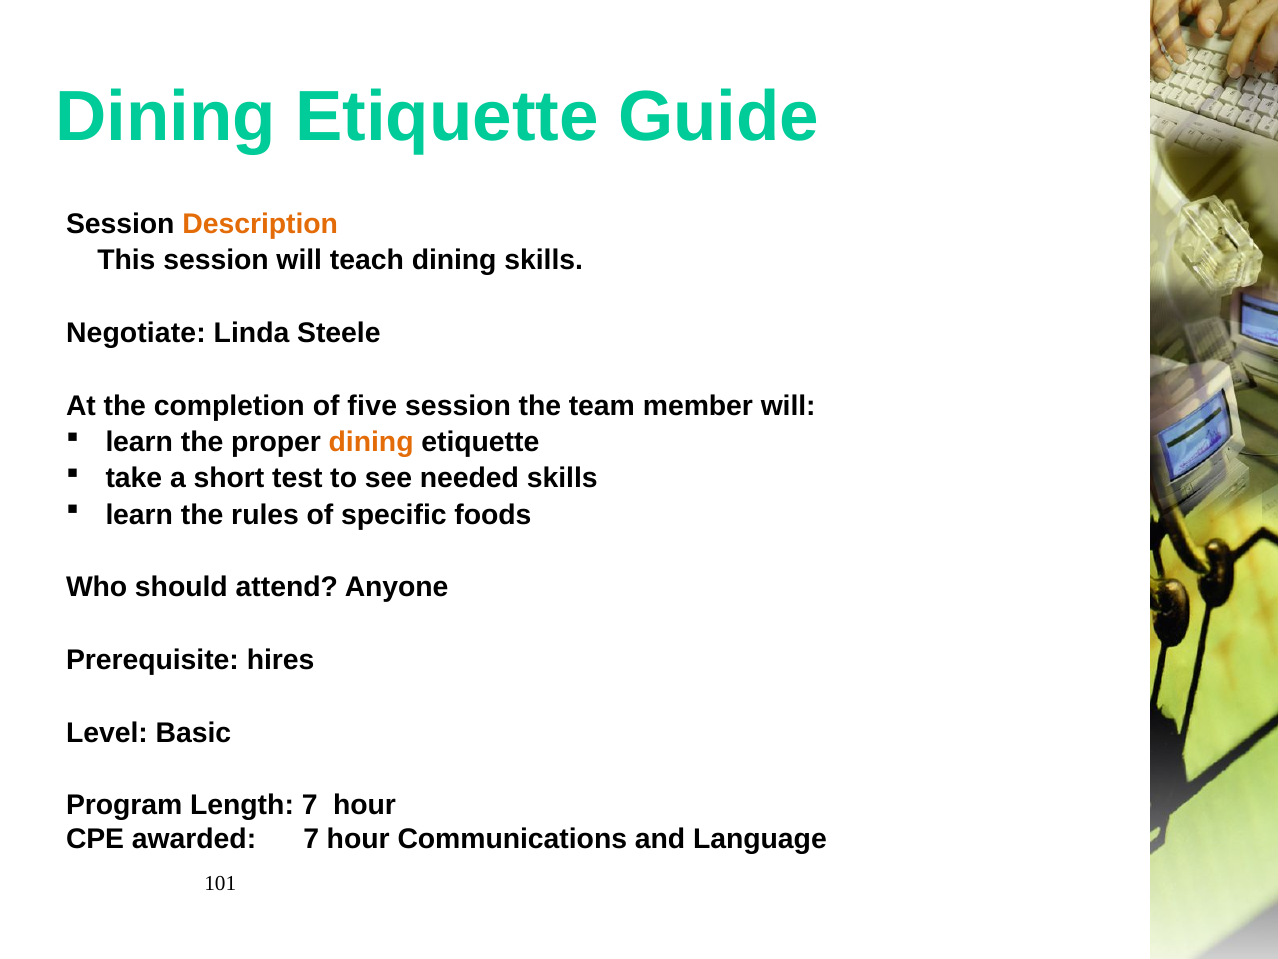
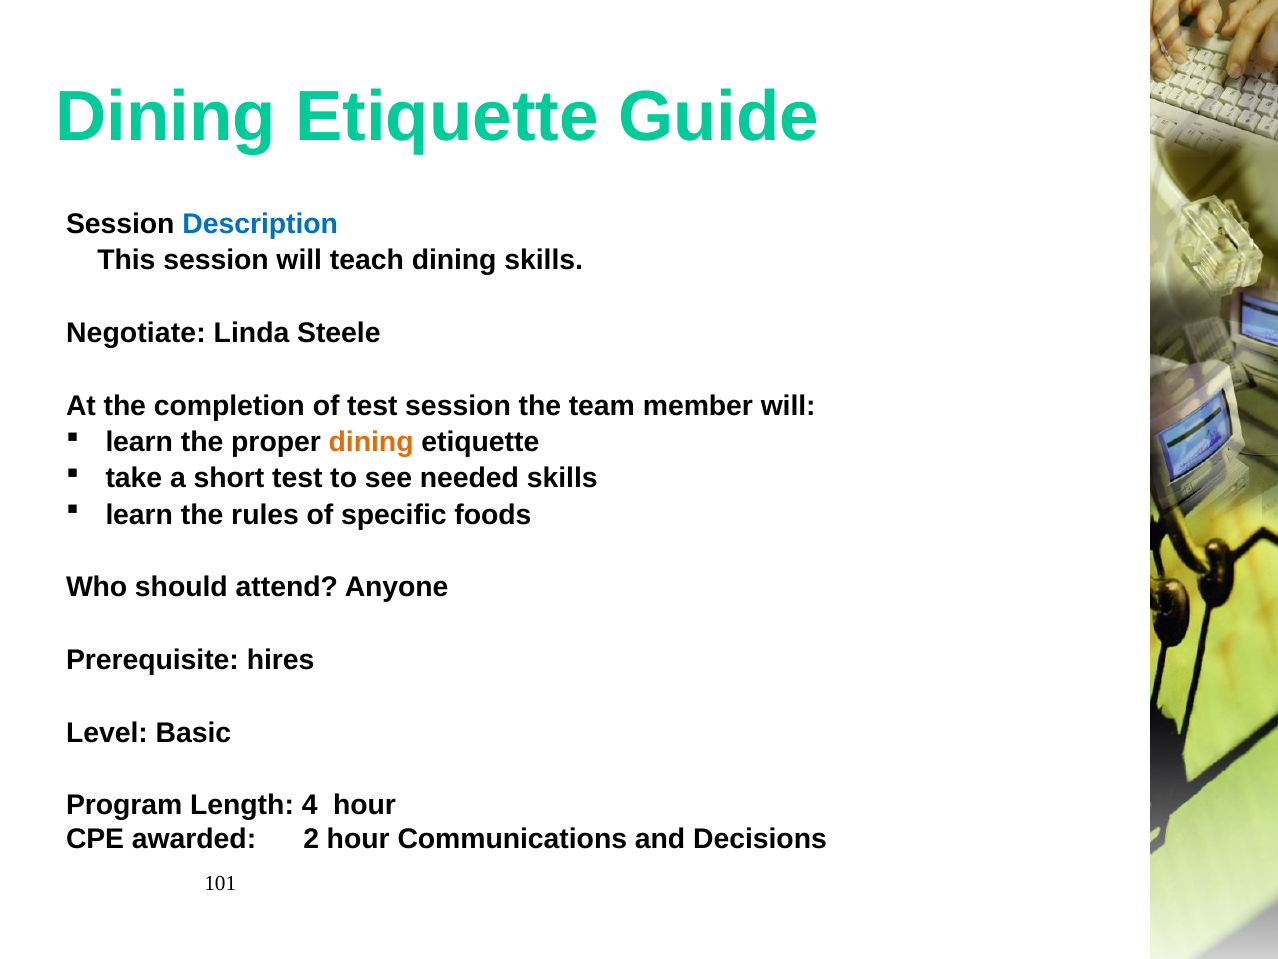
Description colour: orange -> blue
of five: five -> test
Length 7: 7 -> 4
awarded 7: 7 -> 2
Language: Language -> Decisions
